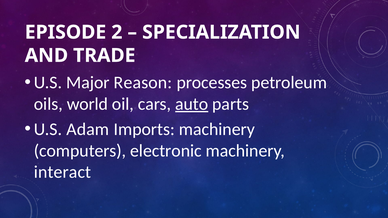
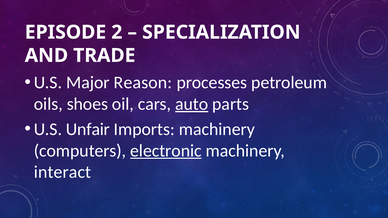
world: world -> shoes
Adam: Adam -> Unfair
electronic underline: none -> present
